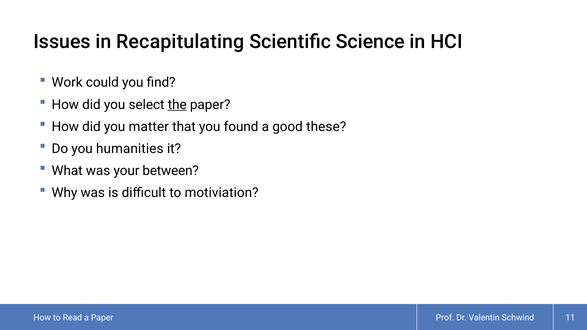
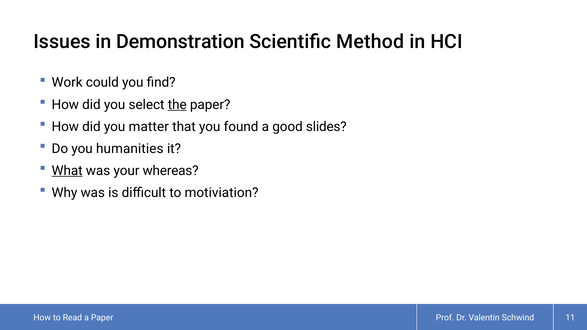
Recapitulating: Recapitulating -> Demonstration
Science: Science -> Method
these: these -> slides
What underline: none -> present
between: between -> whereas
